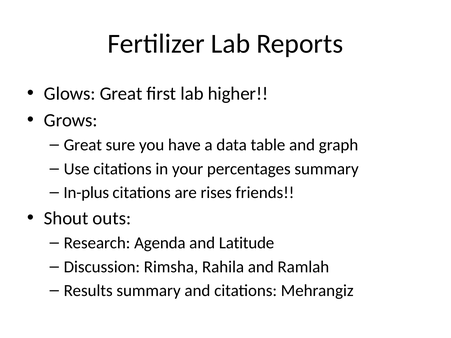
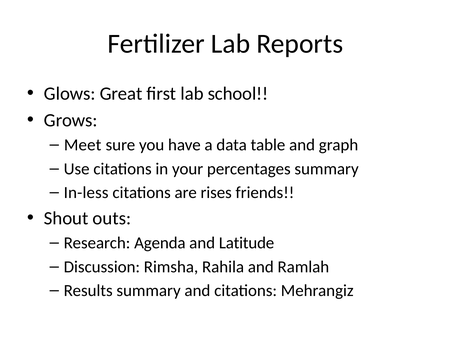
higher: higher -> school
Great at (83, 145): Great -> Meet
In-plus: In-plus -> In-less
